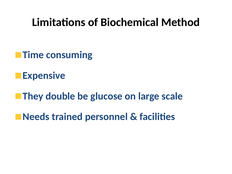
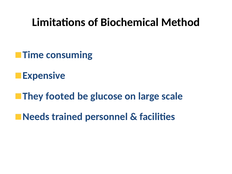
double: double -> footed
